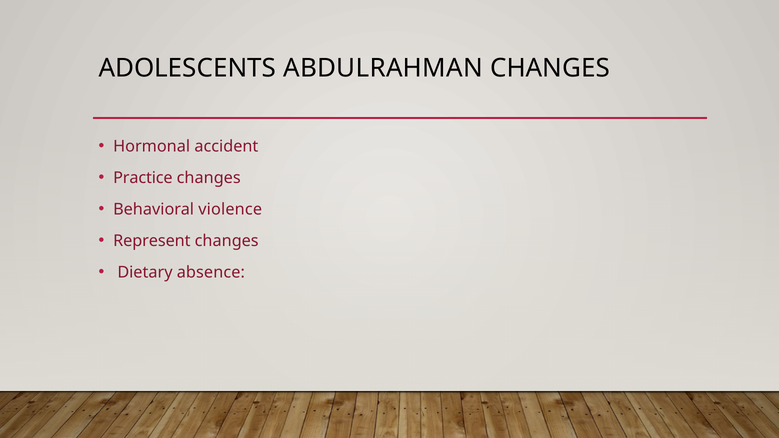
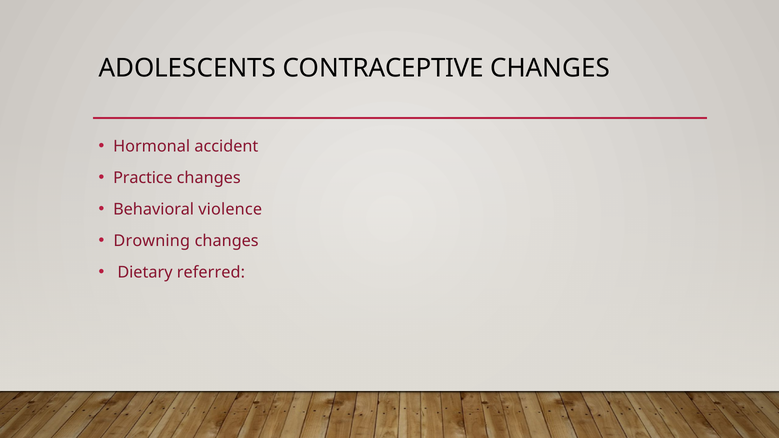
ABDULRAHMAN: ABDULRAHMAN -> CONTRACEPTIVE
Represent: Represent -> Drowning
absence: absence -> referred
